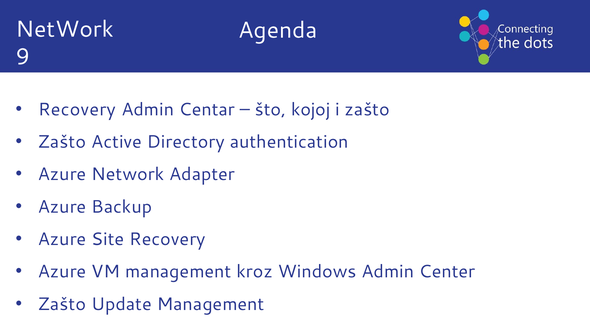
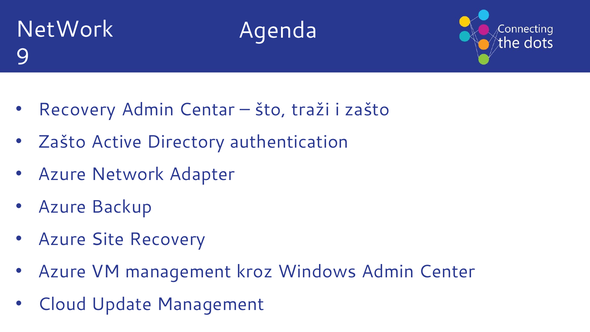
kojoj: kojoj -> traži
Zašto at (62, 304): Zašto -> Cloud
